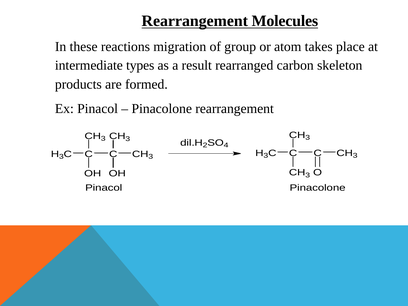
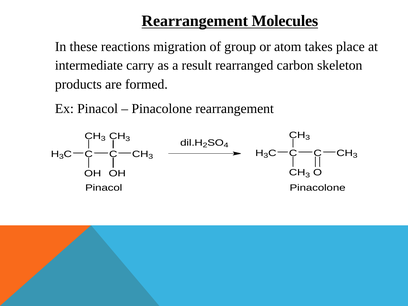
types: types -> carry
